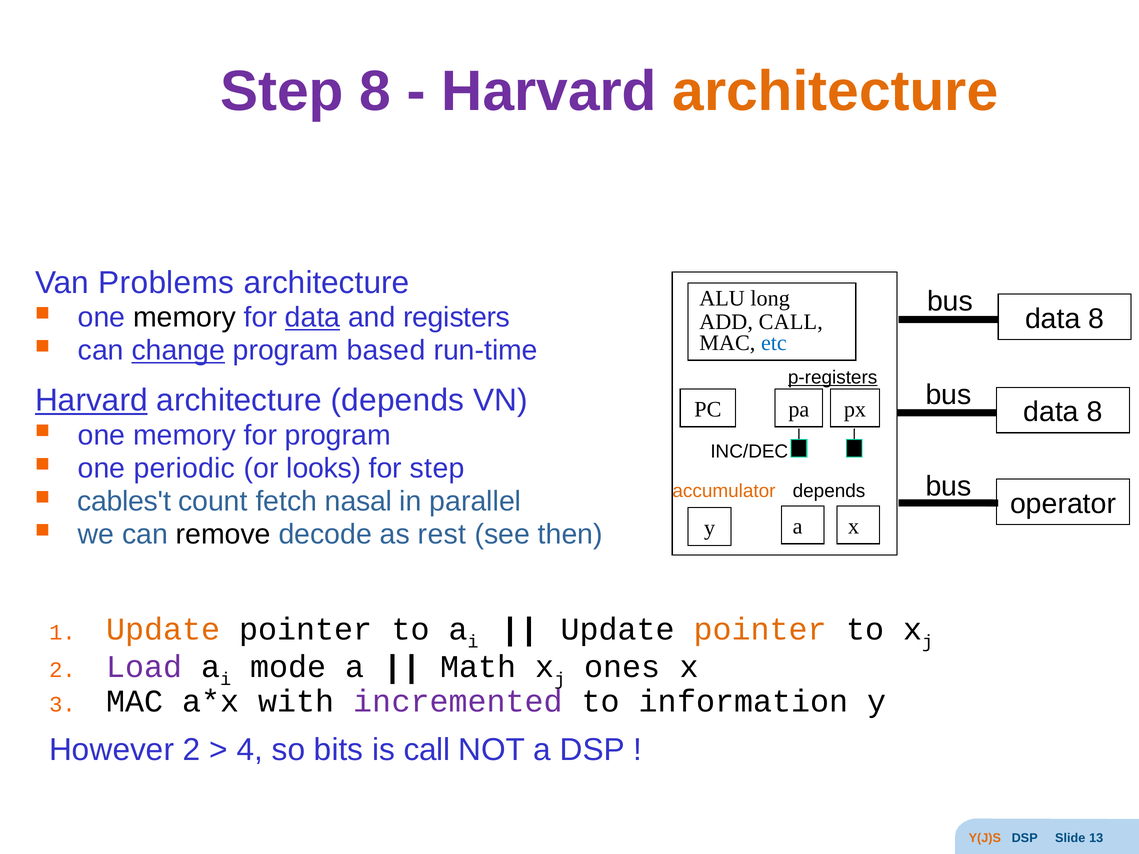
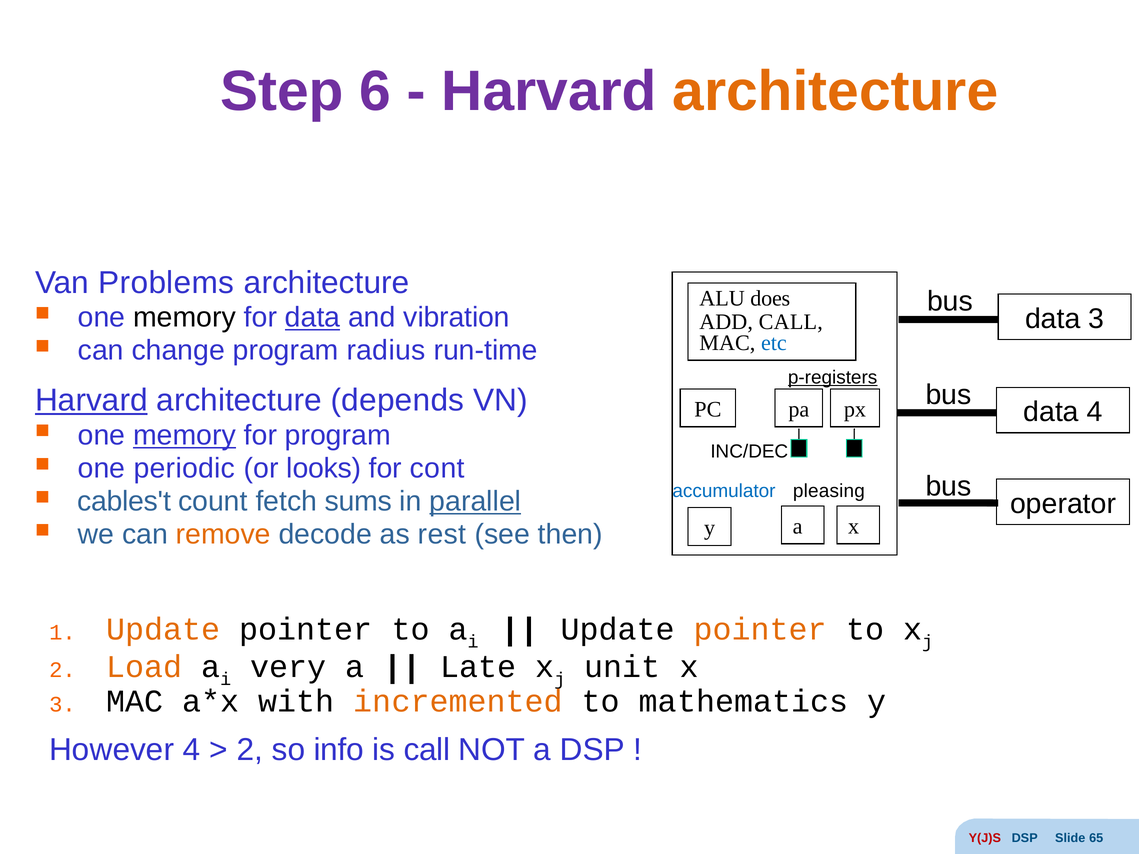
Step 8: 8 -> 6
long: long -> does
8 at (1096, 319): 8 -> 3
registers: registers -> vibration
change underline: present -> none
based: based -> radius
8 at (1095, 412): 8 -> 4
memory at (184, 436) underline: none -> present
for step: step -> cont
accumulator colour: orange -> blue
depends at (829, 491): depends -> pleasing
nasal: nasal -> sums
parallel underline: none -> present
remove colour: black -> orange
Load colour: purple -> orange
mode: mode -> very
Math: Math -> Late
ones: ones -> unit
incremented colour: purple -> orange
information: information -> mathematics
However 2: 2 -> 4
4 at (250, 750): 4 -> 2
bits: bits -> info
Y(J)S colour: orange -> red
13: 13 -> 65
